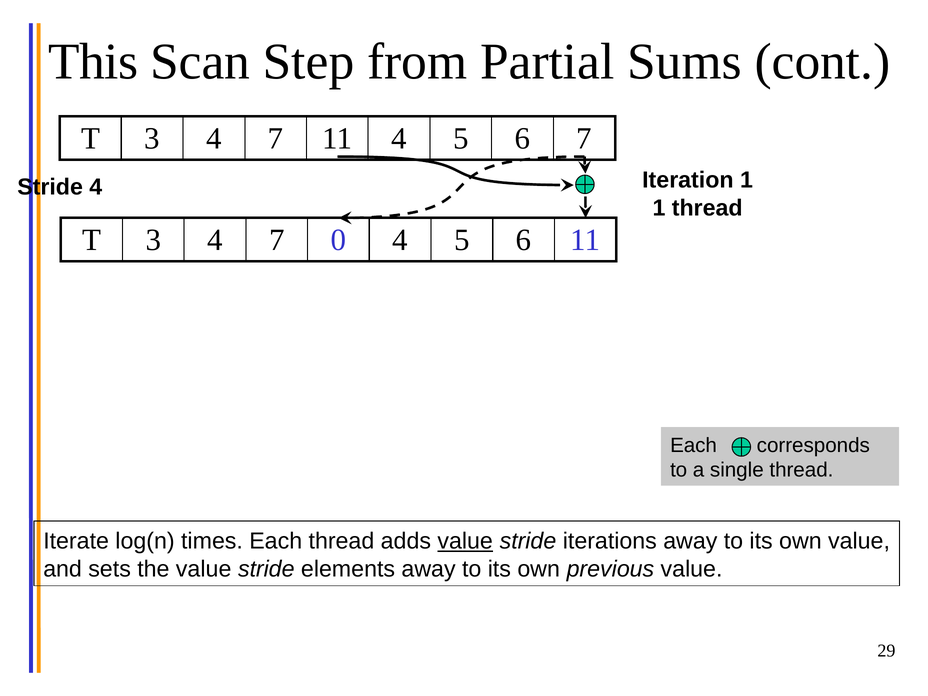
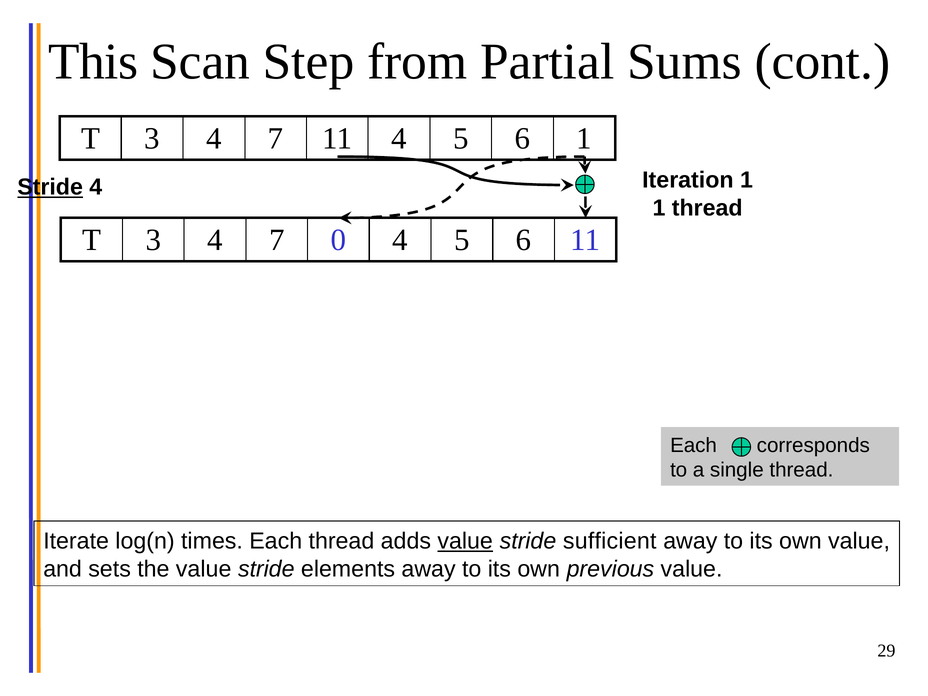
6 7: 7 -> 1
Stride at (50, 187) underline: none -> present
iterations: iterations -> sufficient
